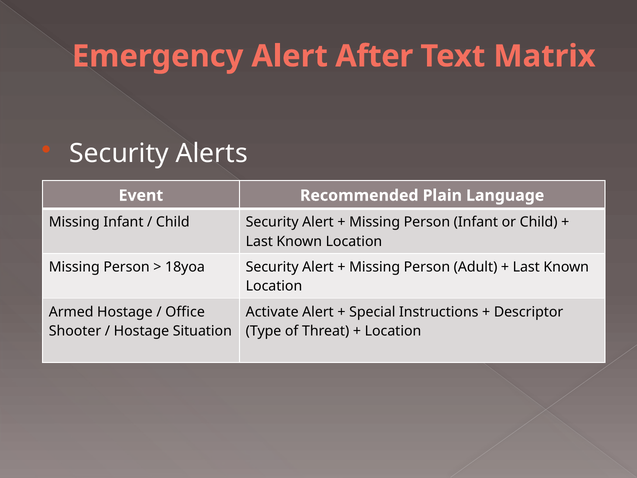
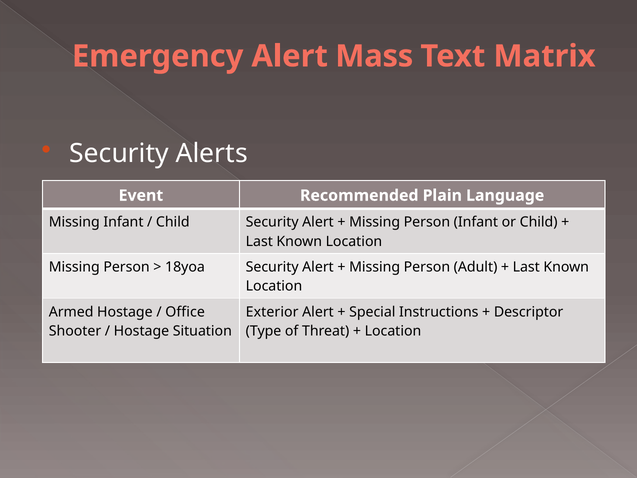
After: After -> Mass
Activate: Activate -> Exterior
